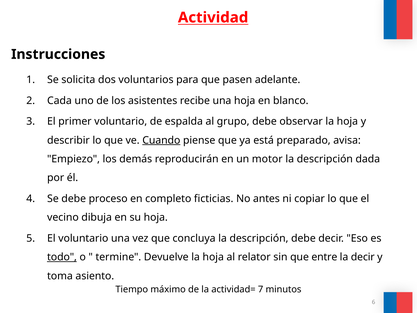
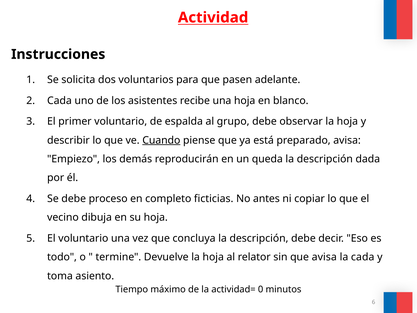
motor: motor -> queda
todo underline: present -> none
que entre: entre -> avisa
la decir: decir -> cada
7: 7 -> 0
